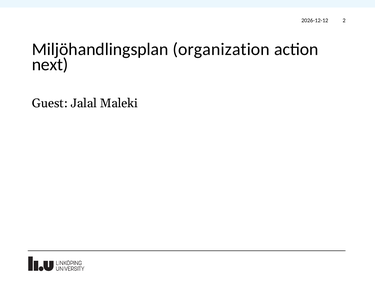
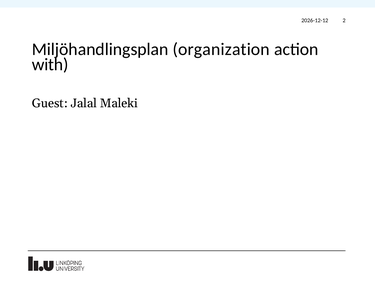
next: next -> with
